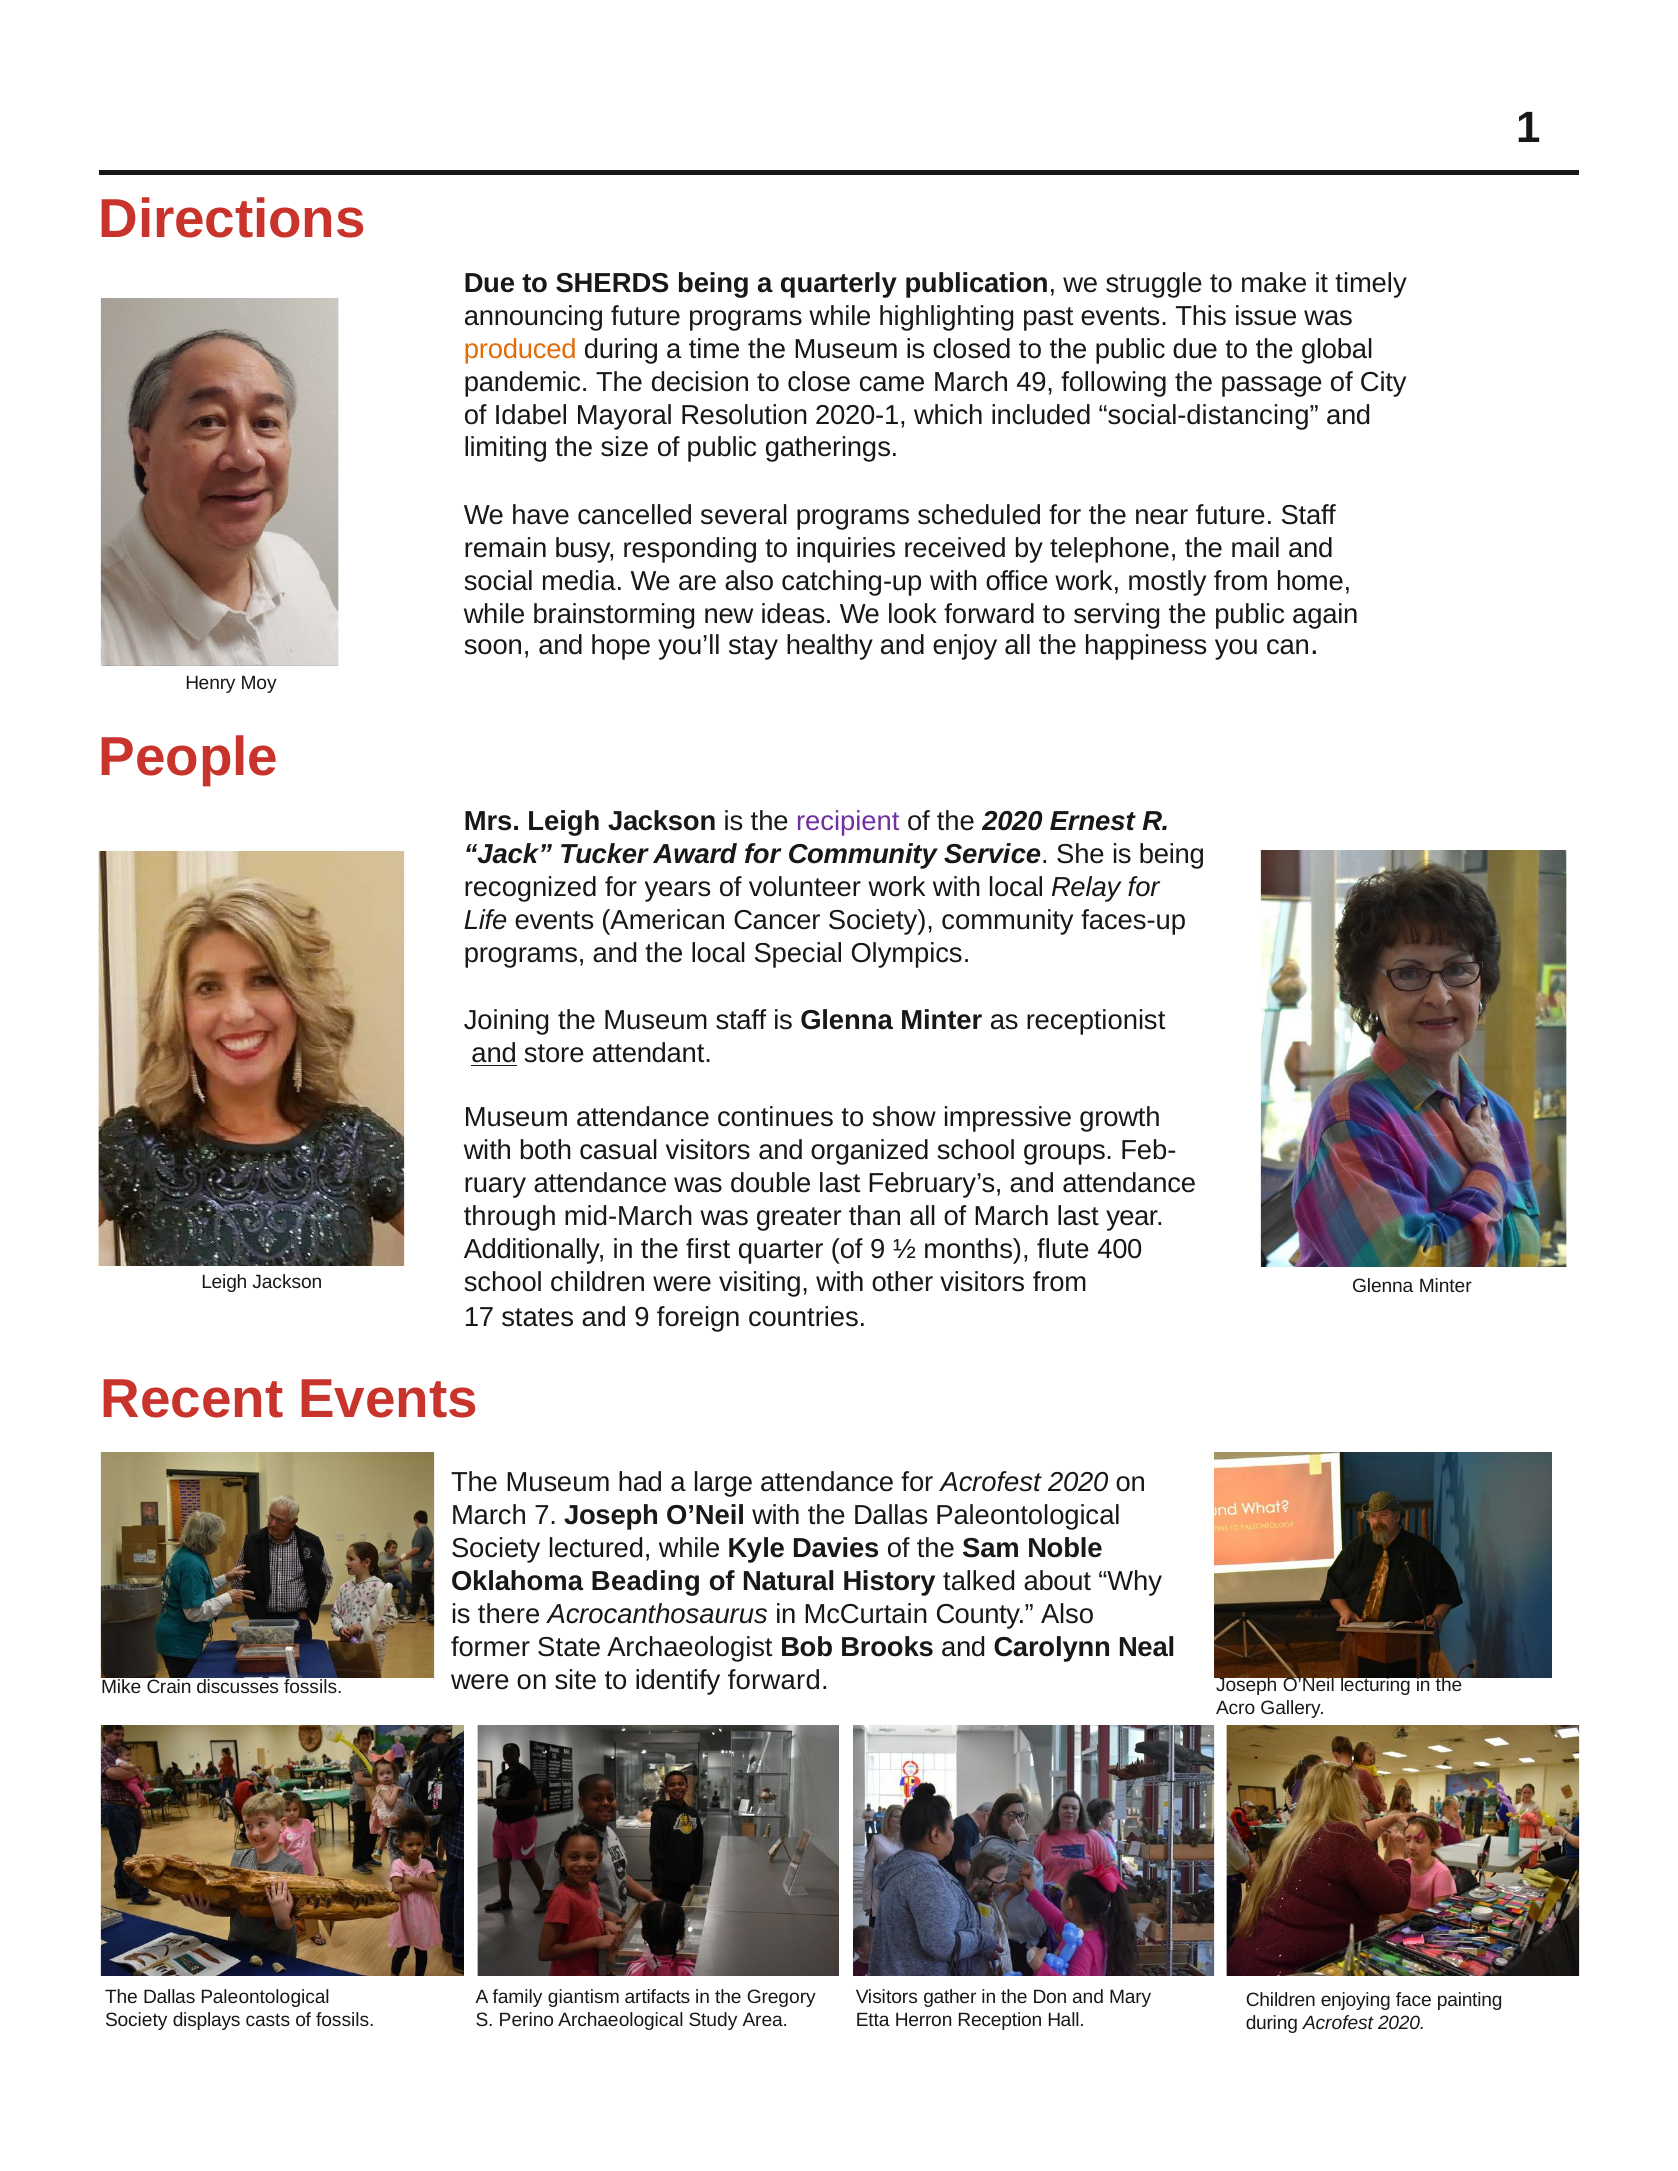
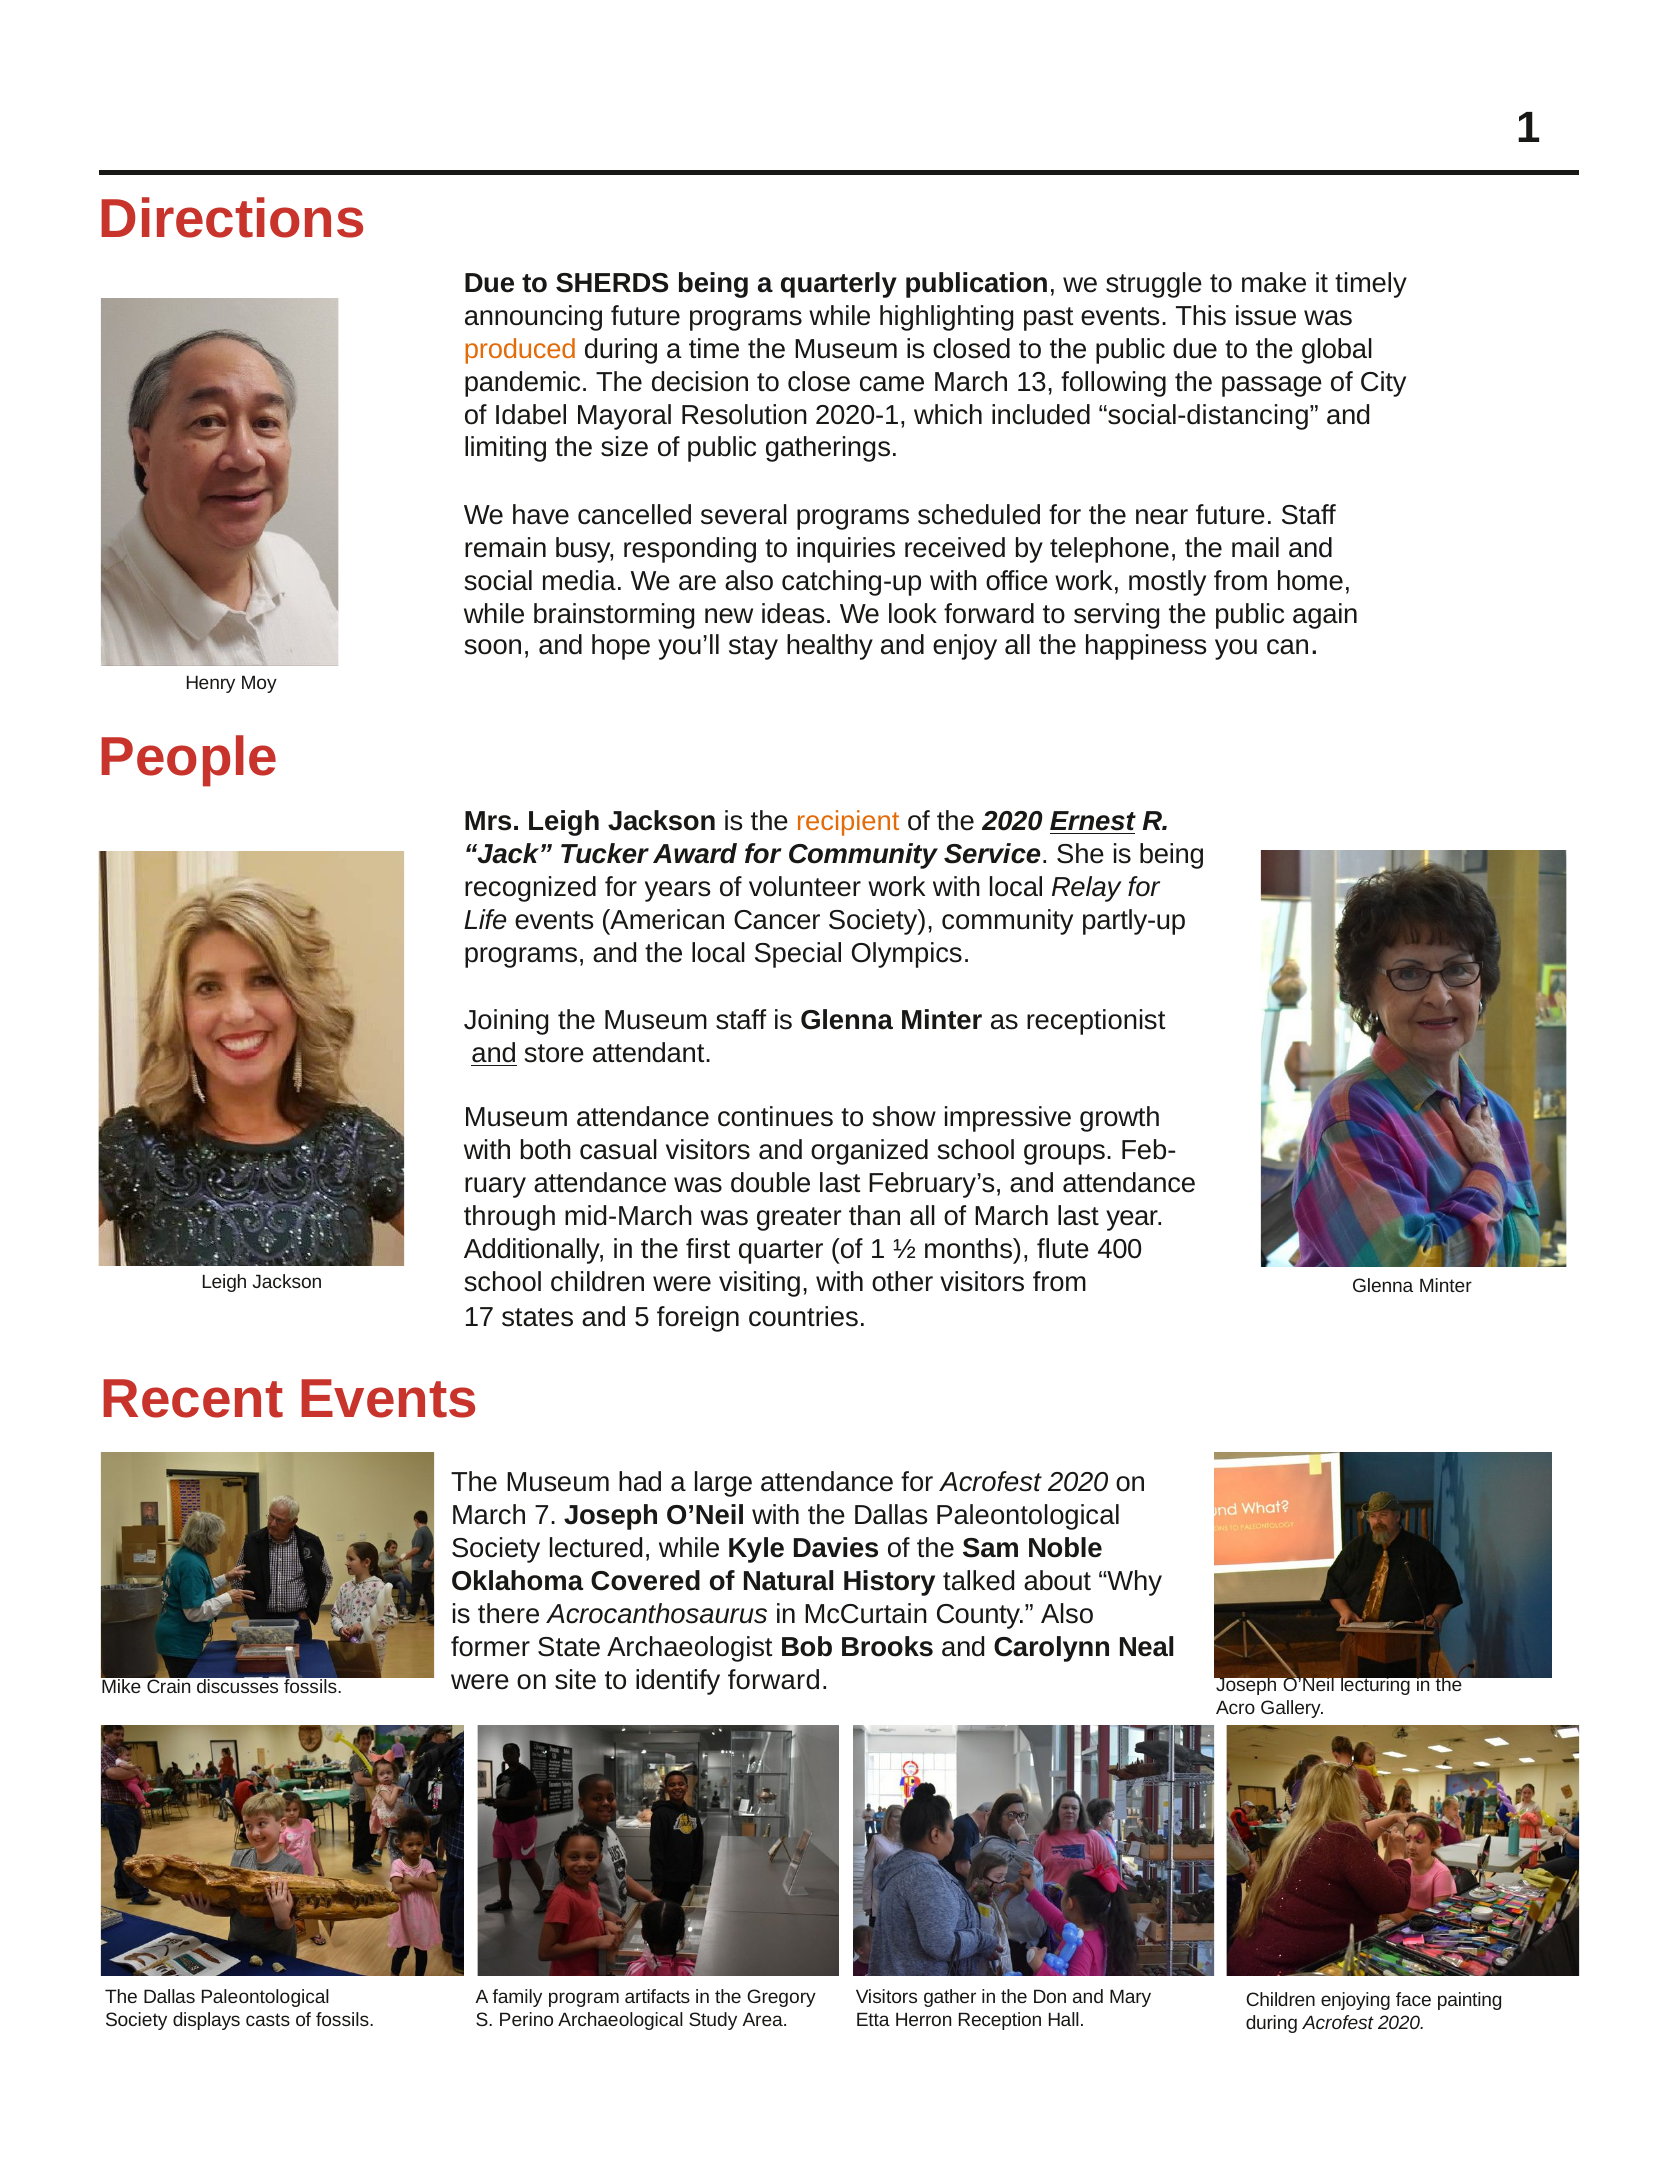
49: 49 -> 13
recipient colour: purple -> orange
Ernest underline: none -> present
faces-up: faces-up -> partly-up
of 9: 9 -> 1
and 9: 9 -> 5
Beading: Beading -> Covered
giantism: giantism -> program
